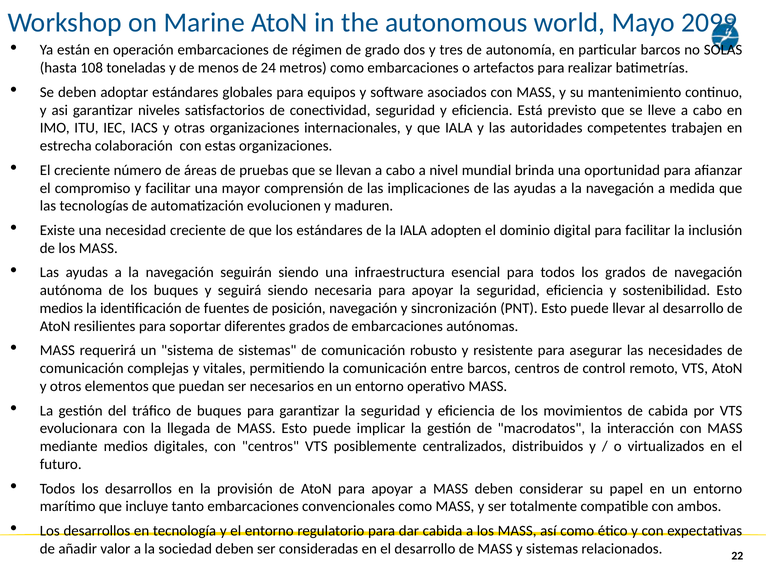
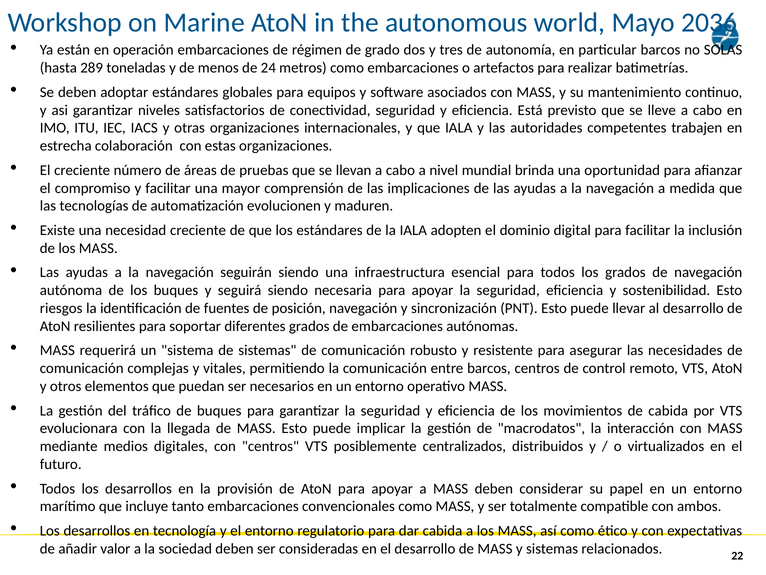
2099: 2099 -> 2036
108: 108 -> 289
medios at (61, 308): medios -> riesgos
